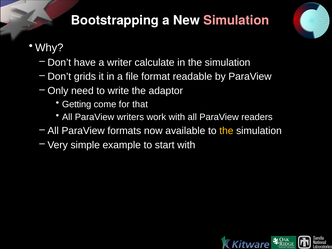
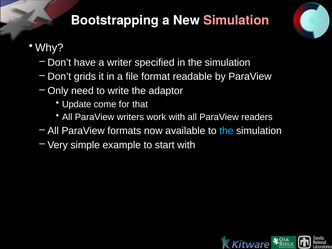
calculate: calculate -> specified
Getting: Getting -> Update
the at (226, 131) colour: yellow -> light blue
